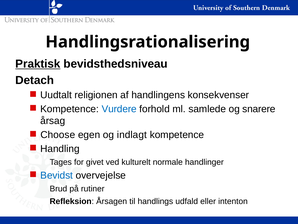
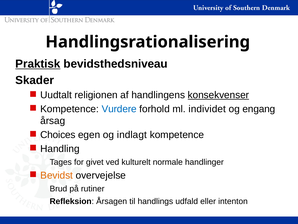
Detach: Detach -> Skader
konsekvenser underline: none -> present
samlede: samlede -> individet
snarere: snarere -> engang
Choose: Choose -> Choices
Bevidst colour: blue -> orange
